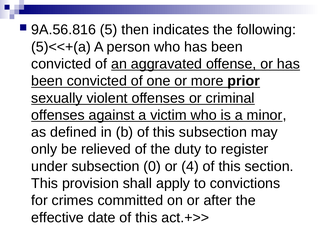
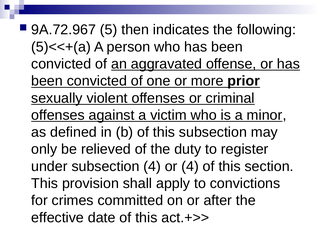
9A.56.816: 9A.56.816 -> 9A.72.967
subsection 0: 0 -> 4
